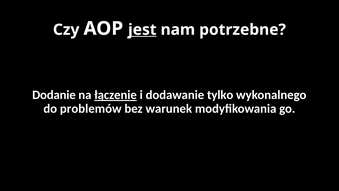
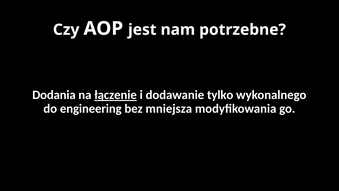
jest underline: present -> none
Dodanie: Dodanie -> Dodania
problemów: problemów -> engineering
warunek: warunek -> mniejsza
